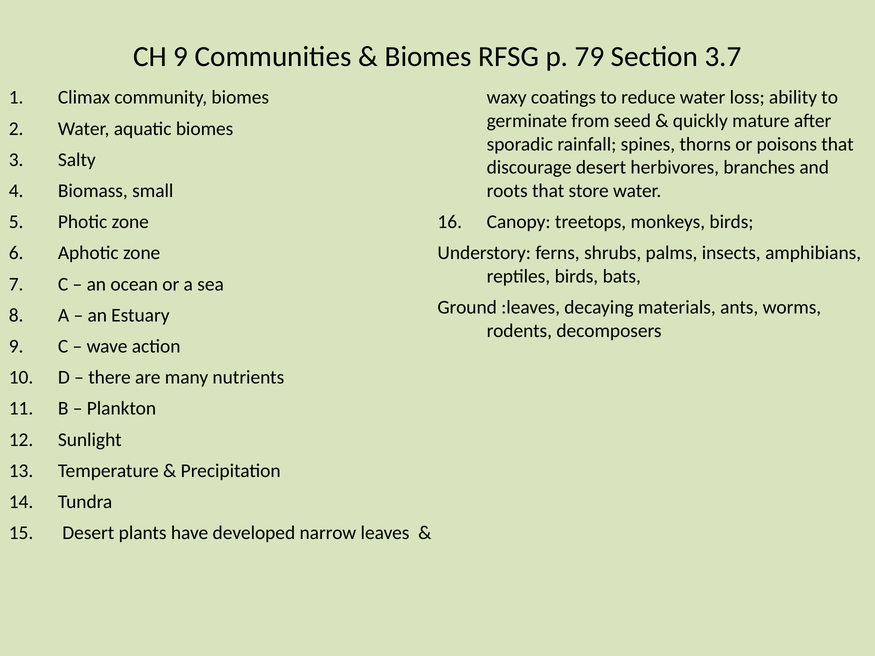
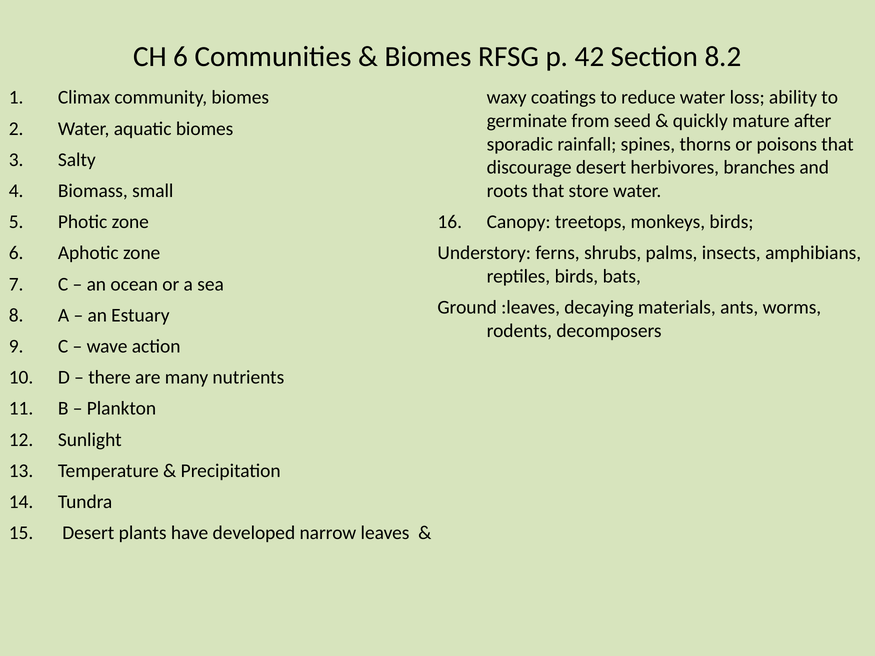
CH 9: 9 -> 6
79: 79 -> 42
3.7: 3.7 -> 8.2
